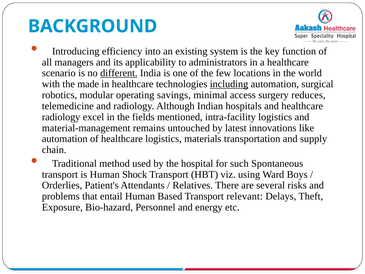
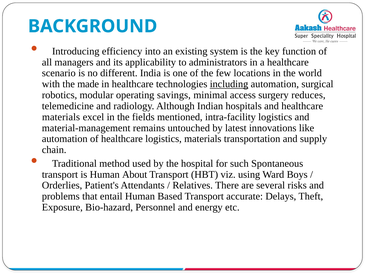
different underline: present -> none
radiology at (61, 117): radiology -> materials
Shock: Shock -> About
relevant: relevant -> accurate
